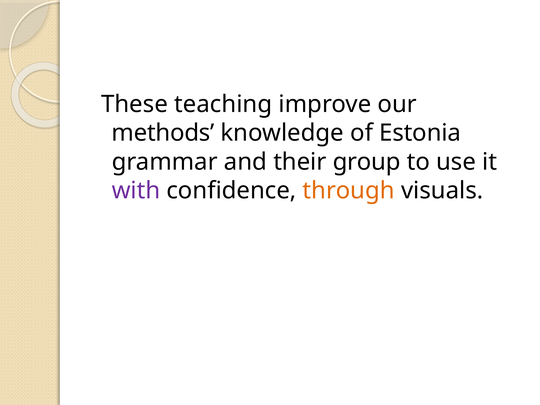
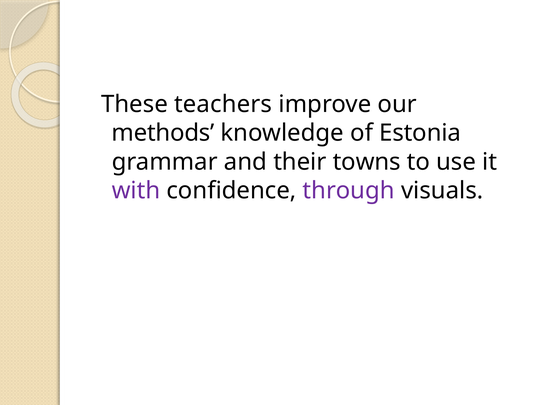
teaching: teaching -> teachers
group: group -> towns
through colour: orange -> purple
